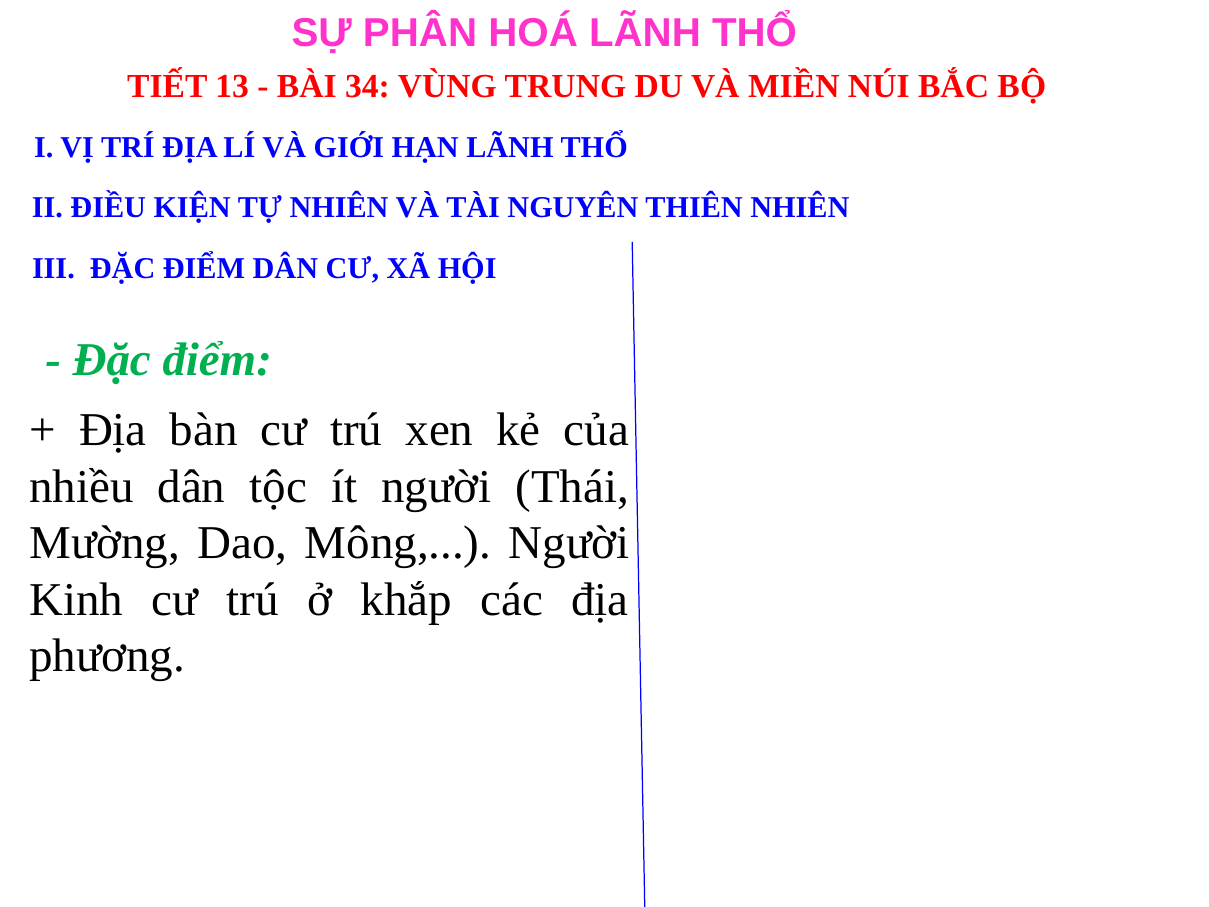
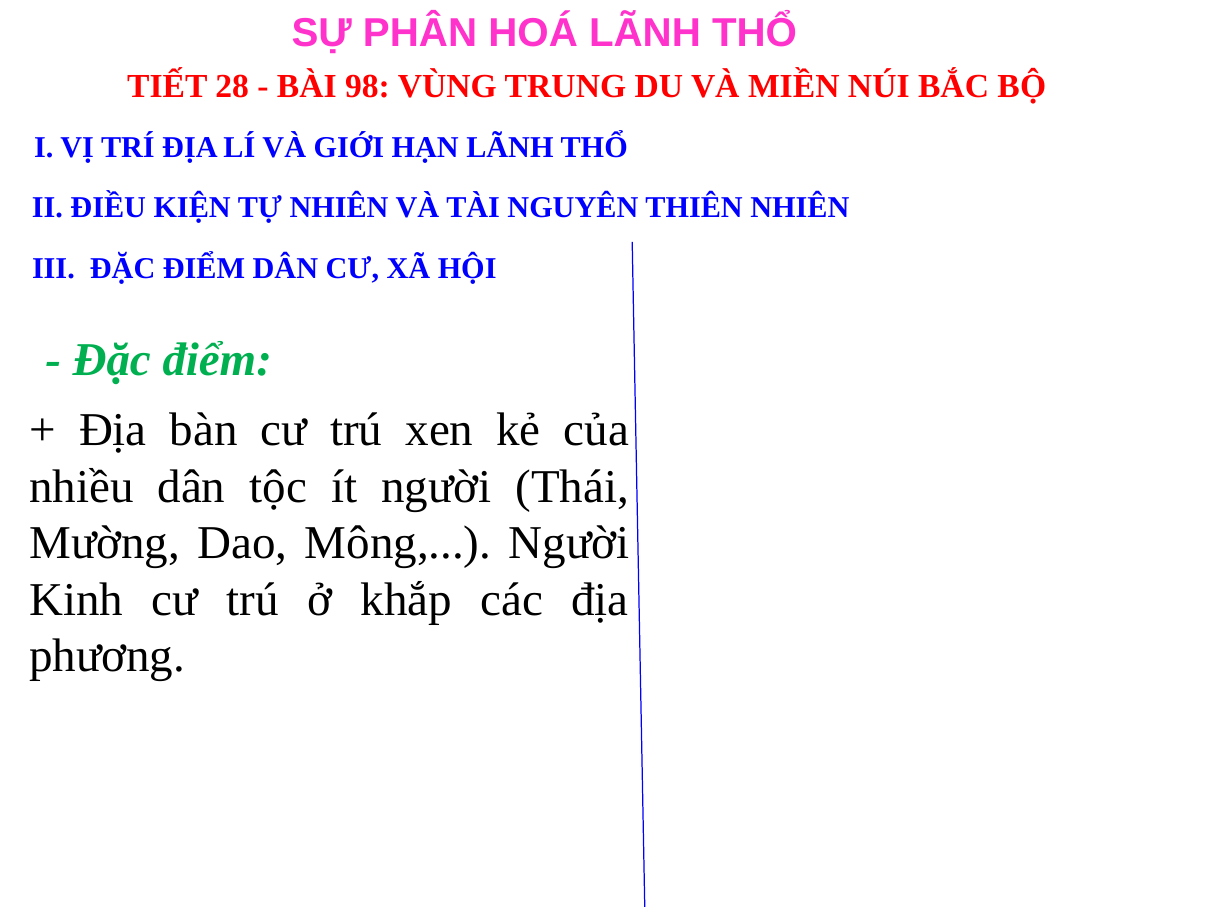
13: 13 -> 28
34: 34 -> 98
